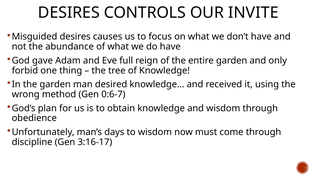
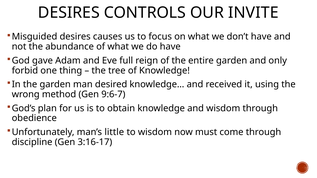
0:6-7: 0:6-7 -> 9:6-7
days: days -> little
